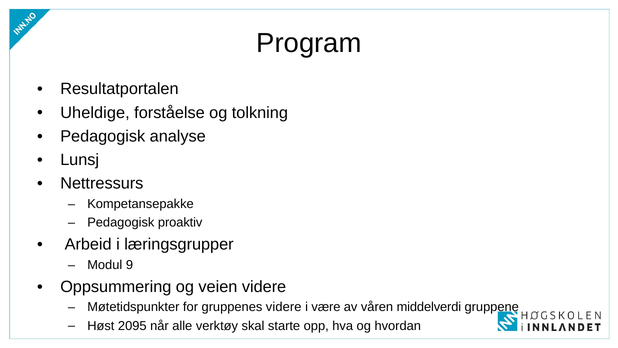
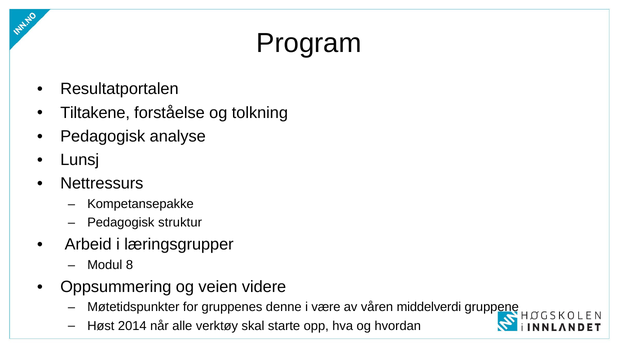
Uheldige: Uheldige -> Tiltakene
proaktiv: proaktiv -> struktur
9: 9 -> 8
gruppenes videre: videre -> denne
2095: 2095 -> 2014
